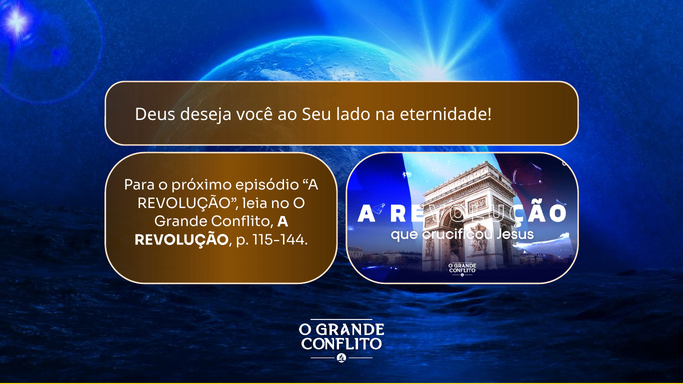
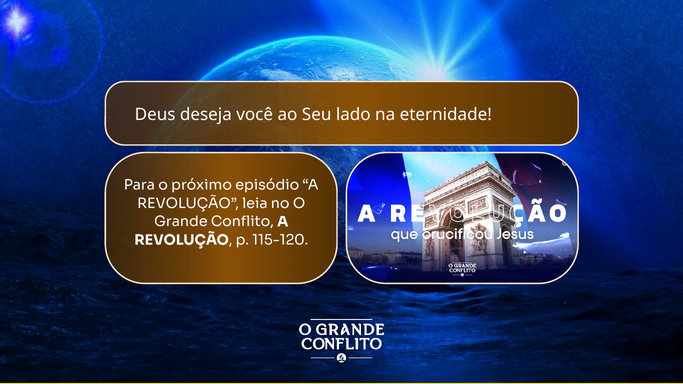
115-144: 115-144 -> 115-120
